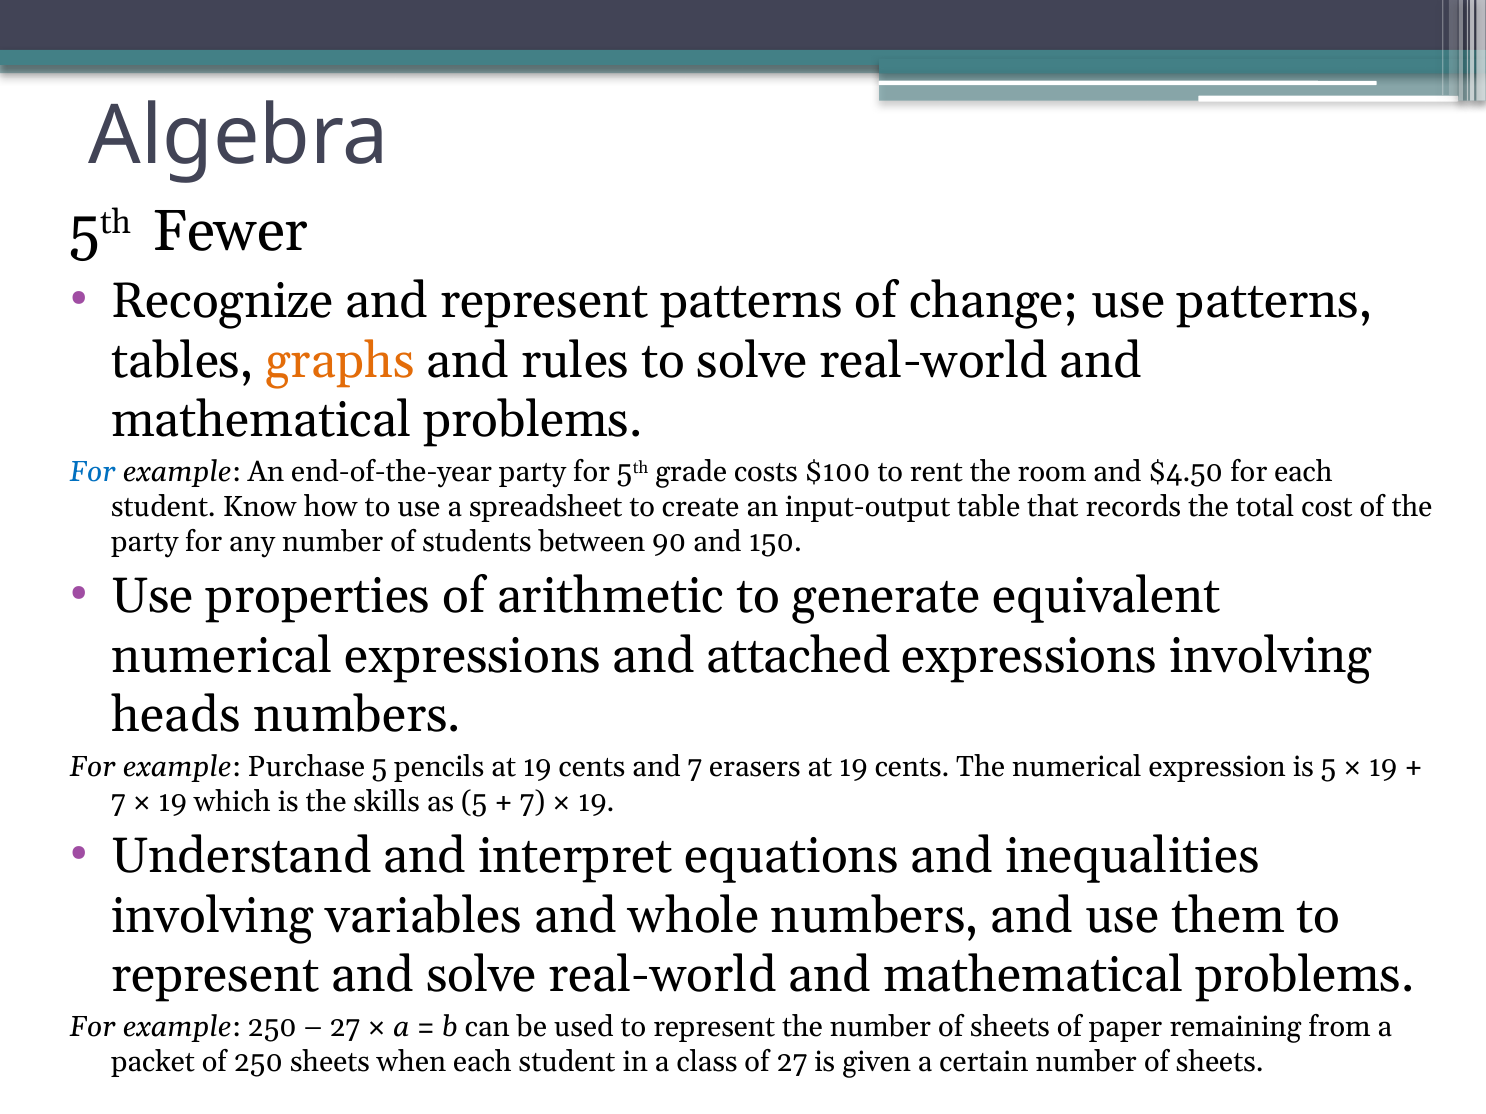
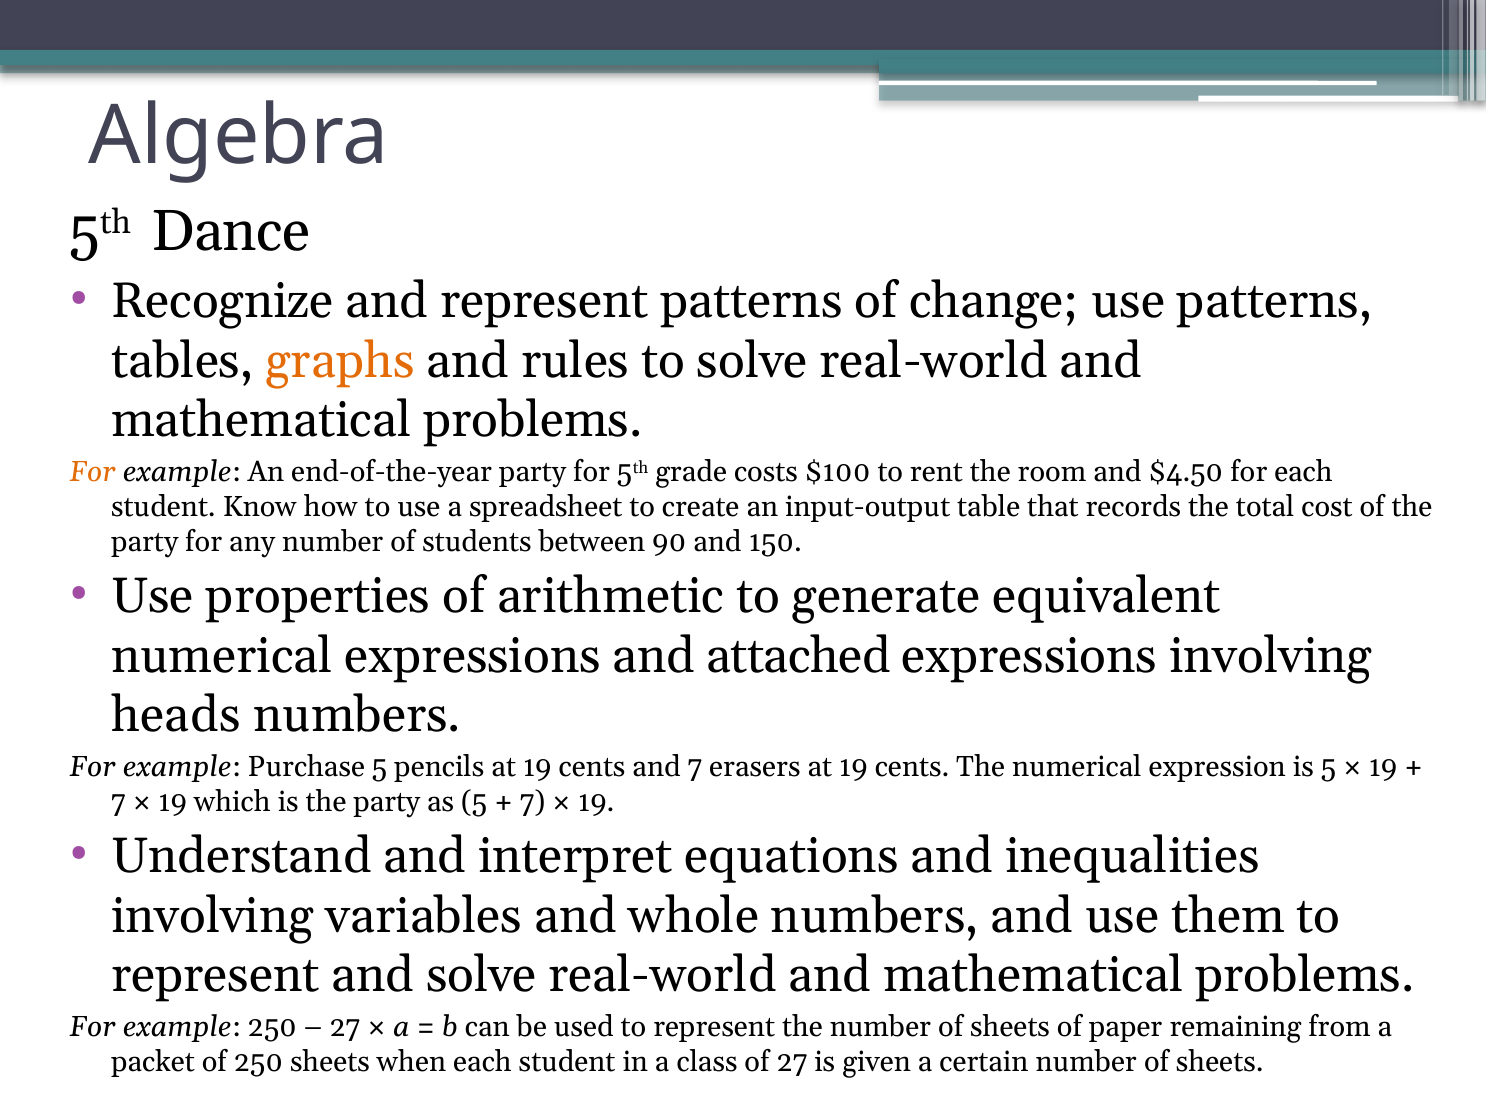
Fewer: Fewer -> Dance
For at (93, 472) colour: blue -> orange
is the skills: skills -> party
